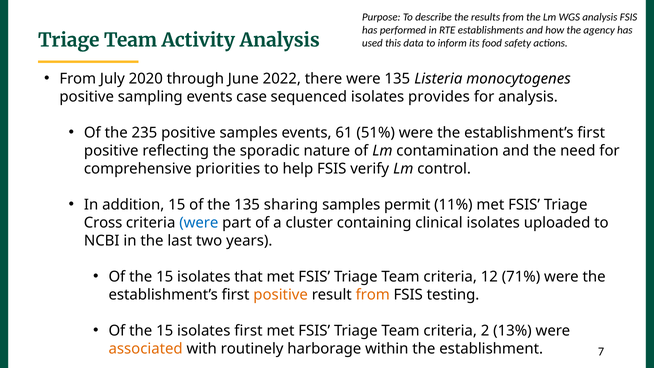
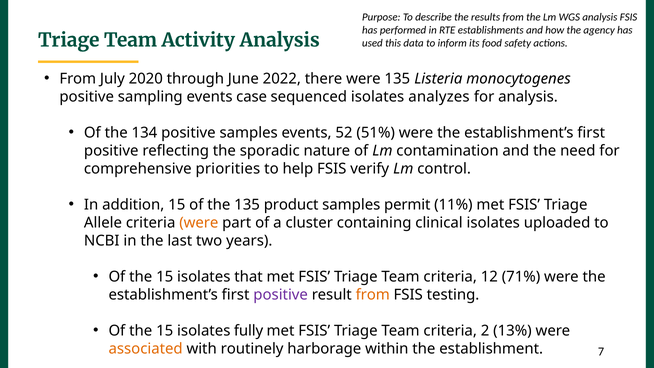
provides: provides -> analyzes
235: 235 -> 134
61: 61 -> 52
sharing: sharing -> product
Cross: Cross -> Allele
were at (199, 223) colour: blue -> orange
positive at (281, 295) colour: orange -> purple
isolates first: first -> fully
